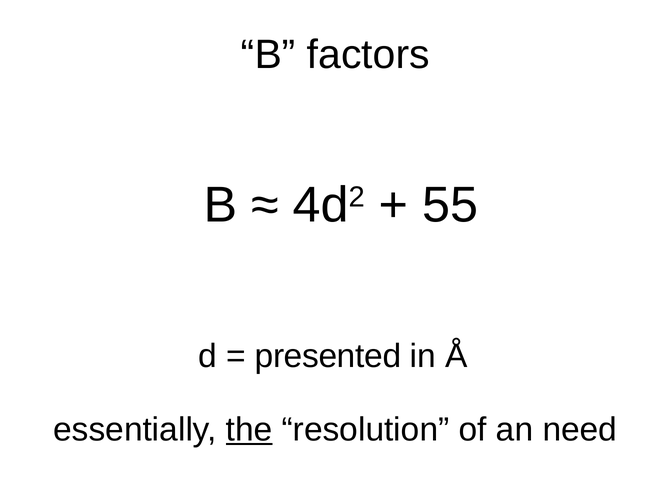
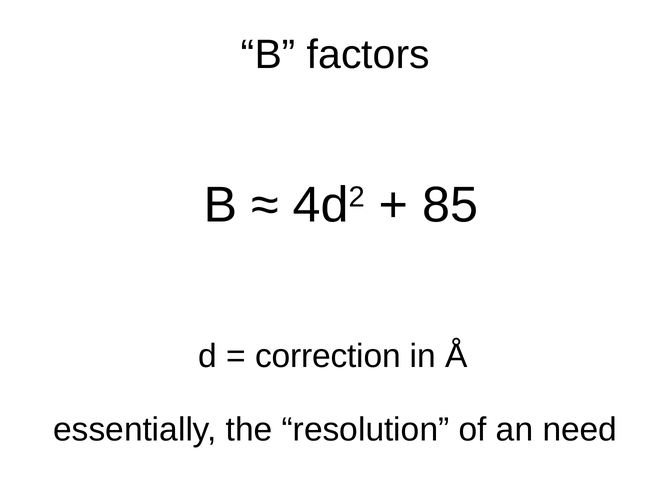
55: 55 -> 85
presented: presented -> correction
the underline: present -> none
